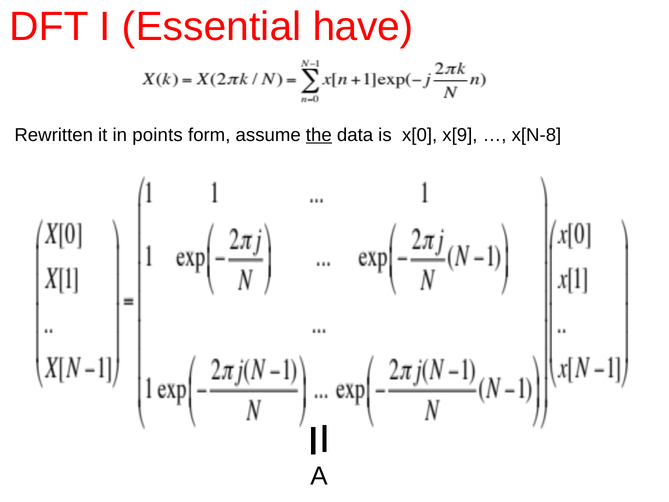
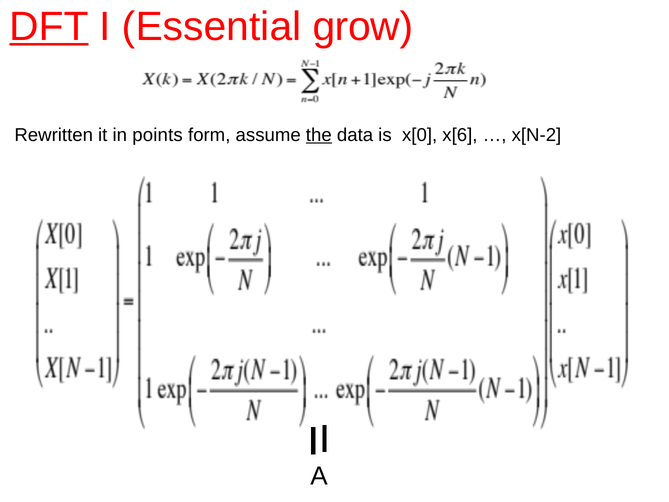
DFT underline: none -> present
have: have -> grow
x[9: x[9 -> x[6
x[N-8: x[N-8 -> x[N-2
